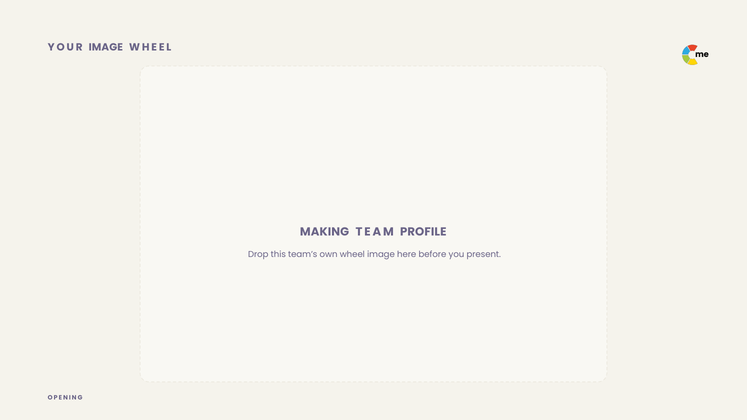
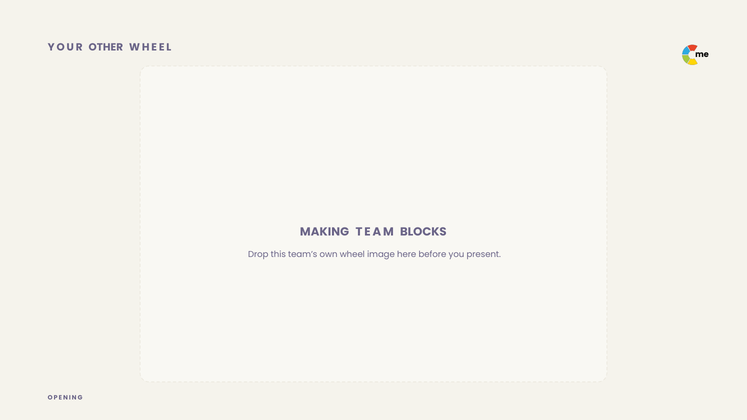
YOUR IMAGE: IMAGE -> OTHER
PROFILE: PROFILE -> BLOCKS
